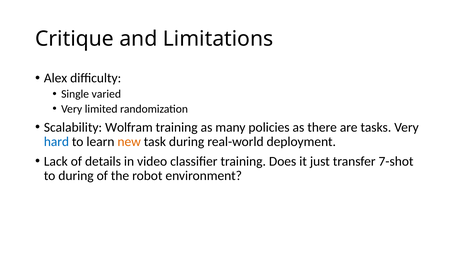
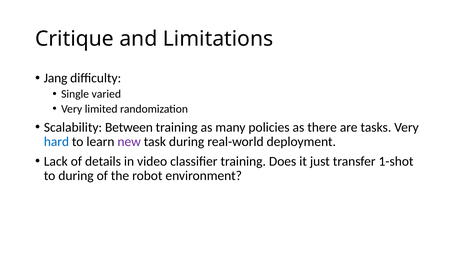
Alex: Alex -> Jang
Wolfram: Wolfram -> Between
new colour: orange -> purple
7-shot: 7-shot -> 1-shot
